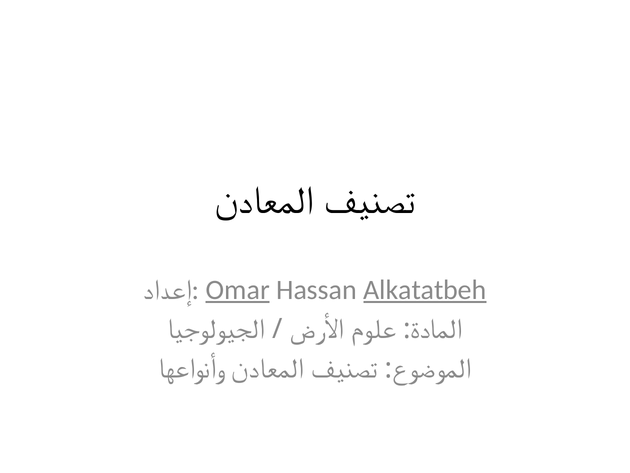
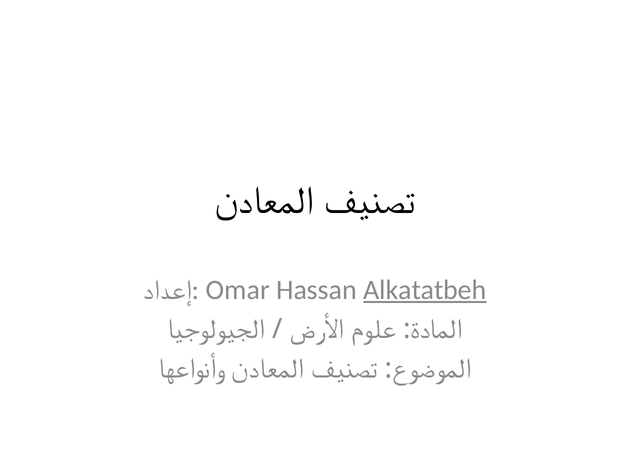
Omar underline: present -> none
